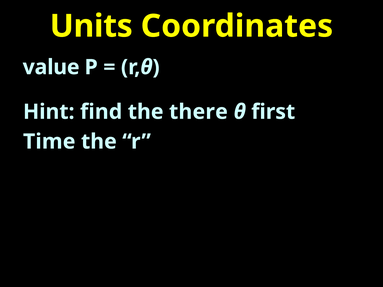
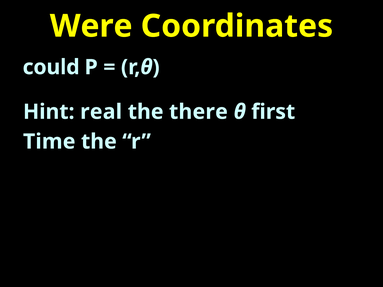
Units: Units -> Were
value: value -> could
find: find -> real
